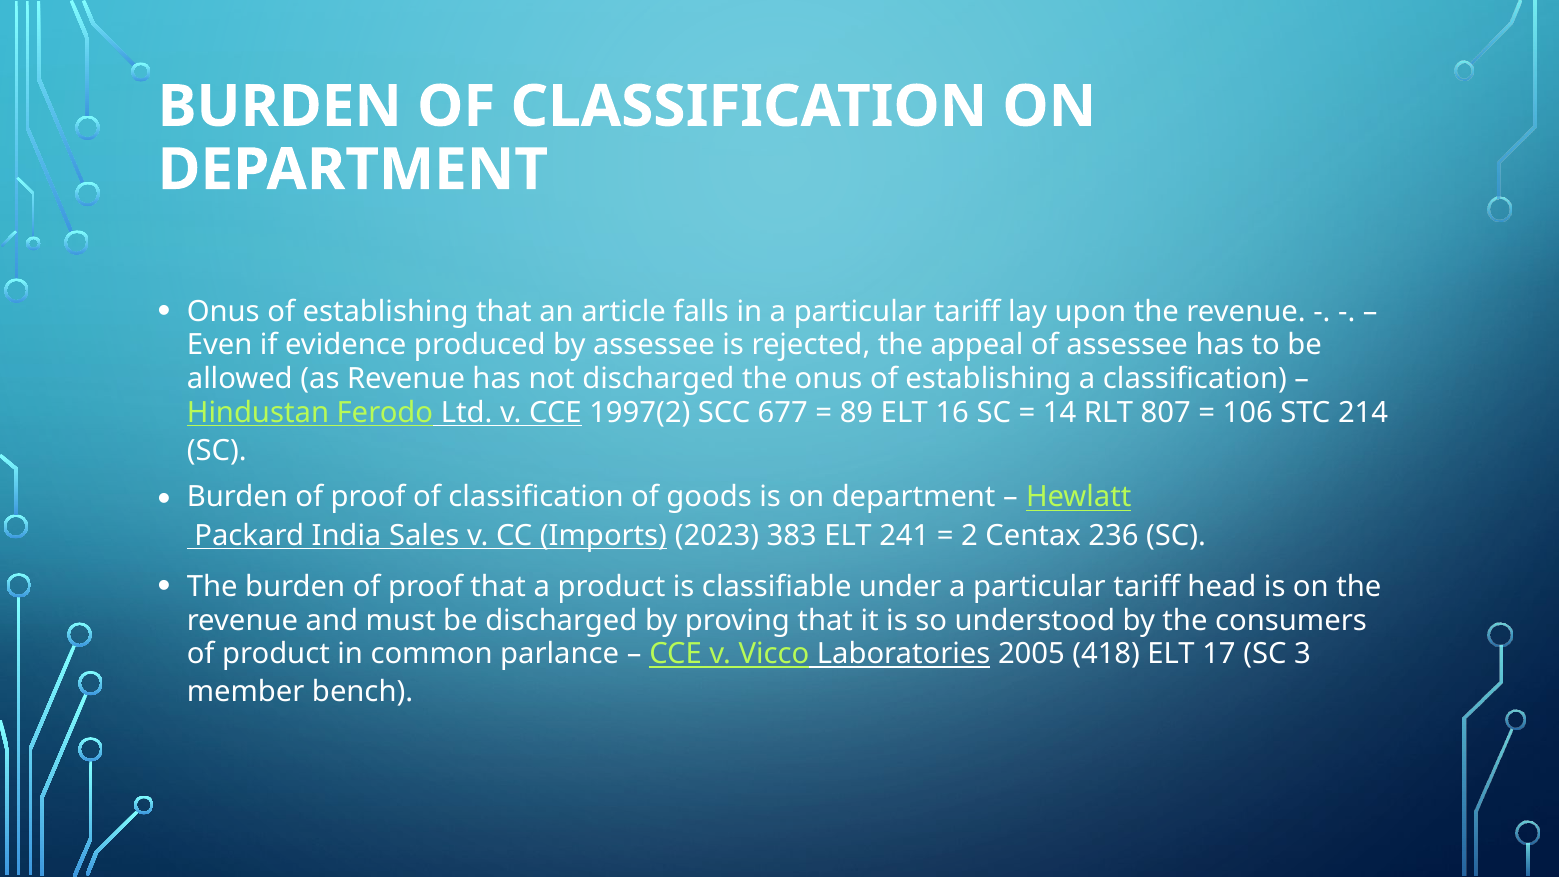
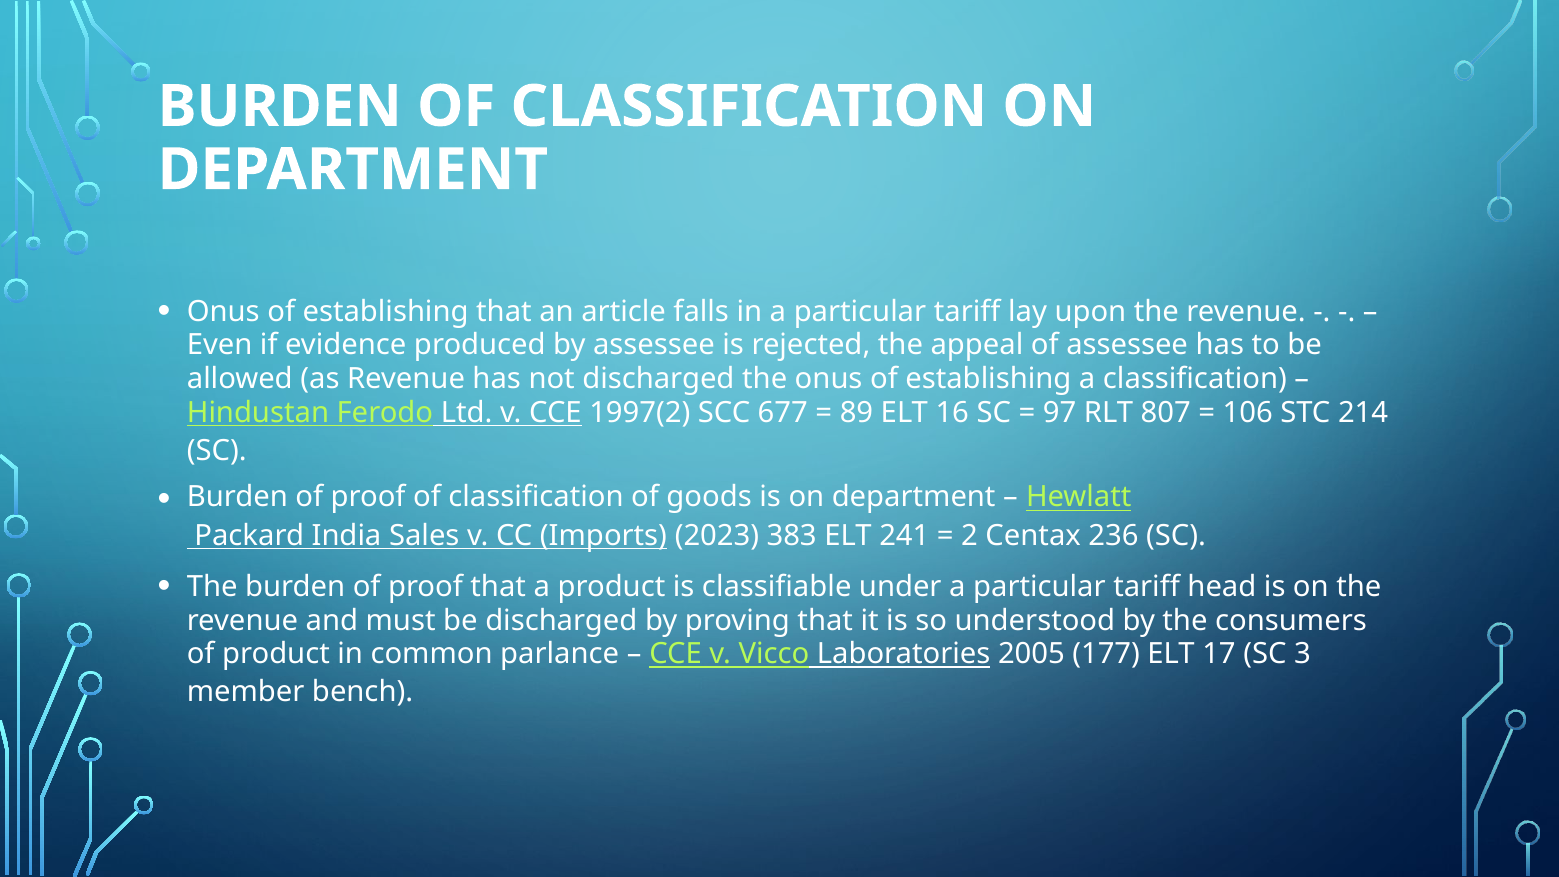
14: 14 -> 97
418: 418 -> 177
